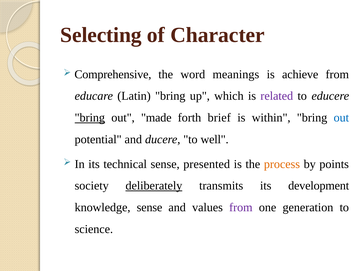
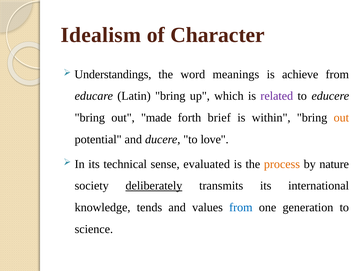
Selecting: Selecting -> Idealism
Comprehensive: Comprehensive -> Understandings
bring at (90, 118) underline: present -> none
out at (341, 118) colour: blue -> orange
well: well -> love
presented: presented -> evaluated
points: points -> nature
development: development -> international
knowledge sense: sense -> tends
from at (241, 207) colour: purple -> blue
